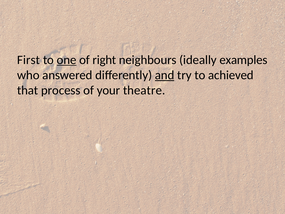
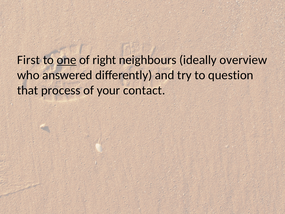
examples: examples -> overview
and underline: present -> none
achieved: achieved -> question
theatre: theatre -> contact
